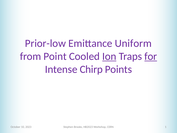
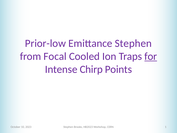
Emittance Uniform: Uniform -> Stephen
Point: Point -> Focal
Ion underline: present -> none
